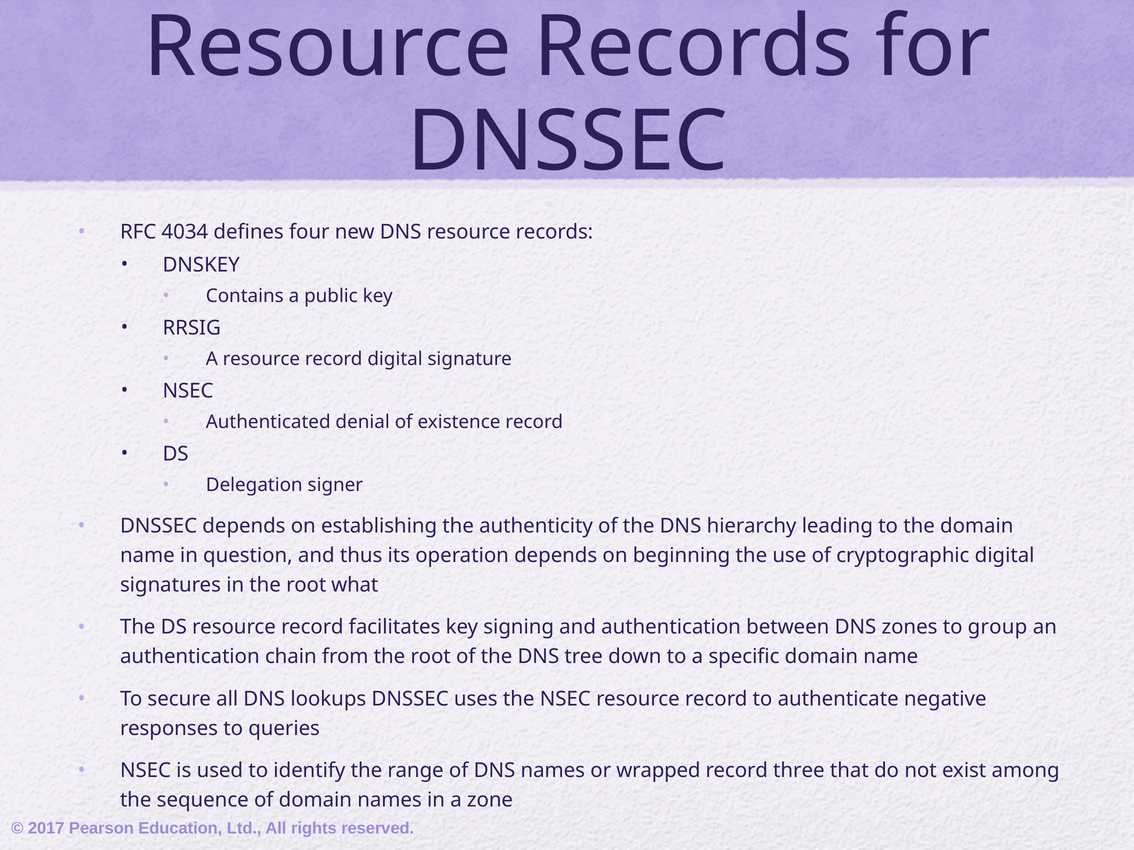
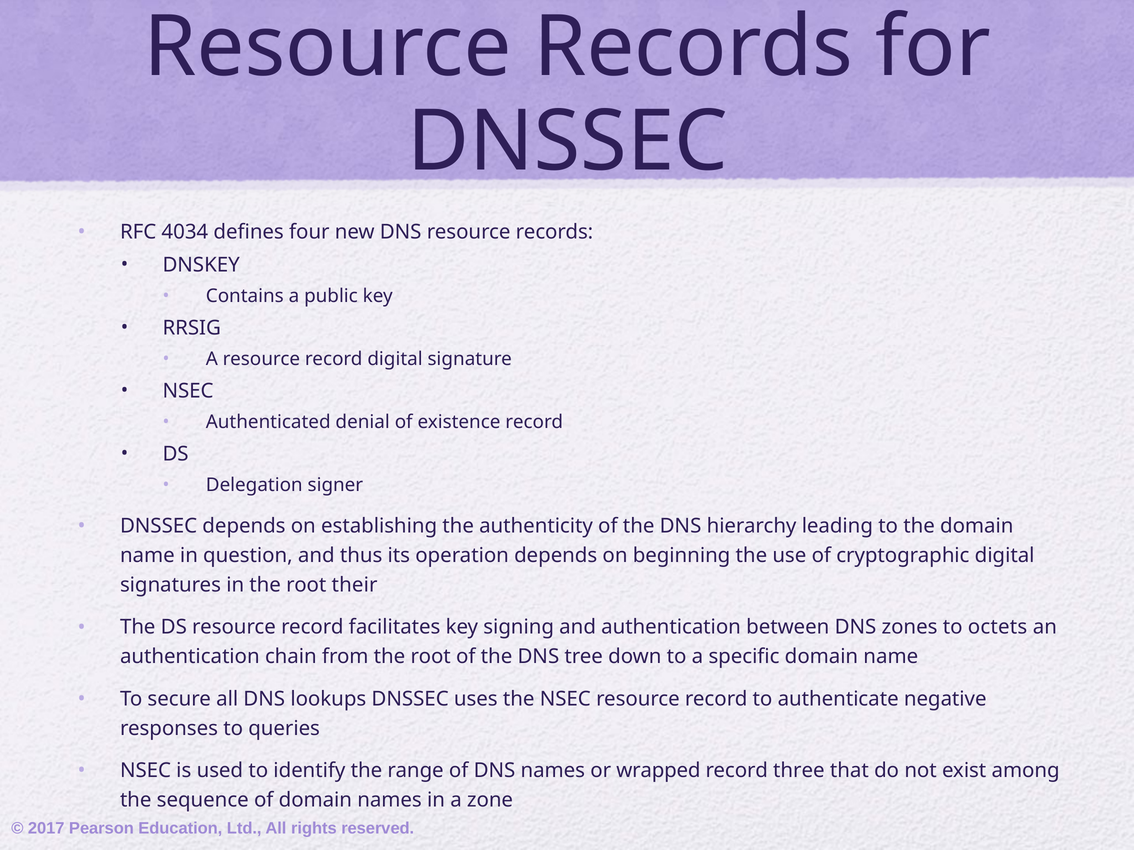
what: what -> their
group: group -> octets
